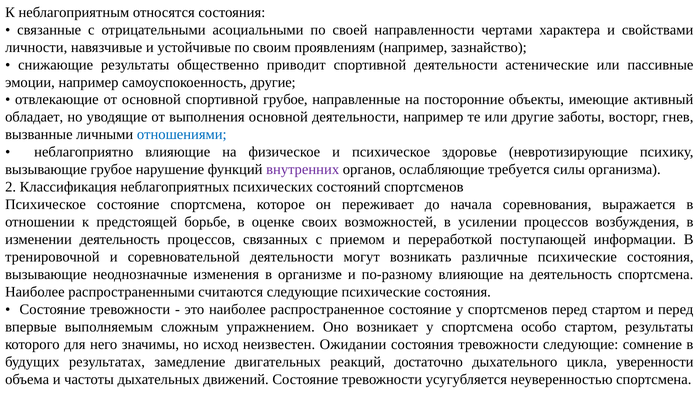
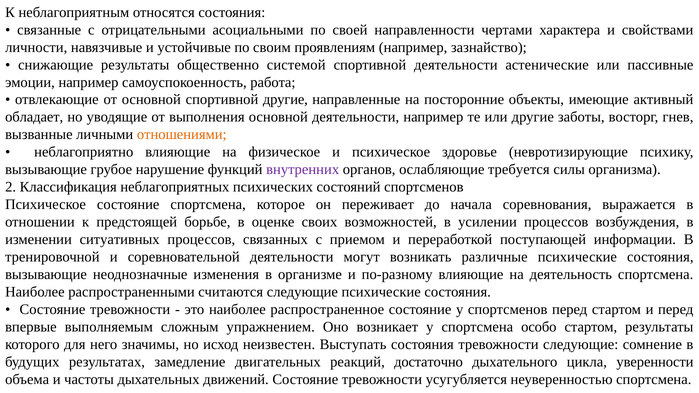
приводит: приводит -> системой
самоуспокоенность другие: другие -> работа
спортивной грубое: грубое -> другие
отношениями colour: blue -> orange
изменении деятельность: деятельность -> ситуативных
Ожидании: Ожидании -> Выступать
